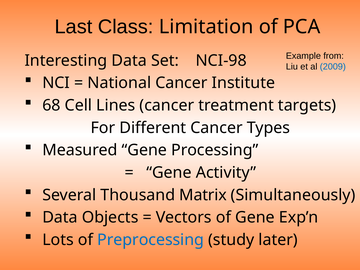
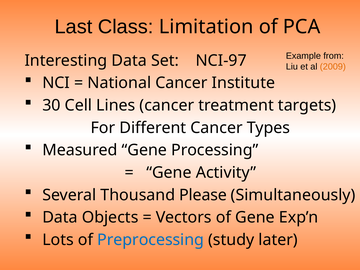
NCI-98: NCI-98 -> NCI-97
2009 colour: blue -> orange
68: 68 -> 30
Matrix: Matrix -> Please
